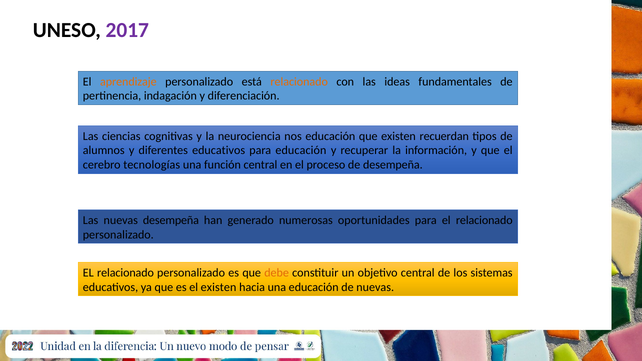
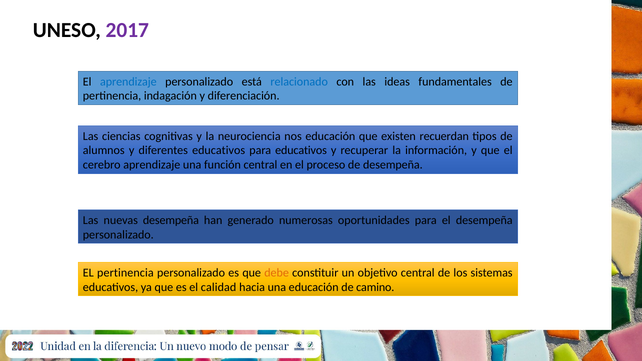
aprendizaje at (128, 82) colour: orange -> blue
relacionado at (299, 82) colour: orange -> blue
para educación: educación -> educativos
cerebro tecnologías: tecnologías -> aprendizaje
para el relacionado: relacionado -> desempeña
relacionado at (125, 273): relacionado -> pertinencia
el existen: existen -> calidad
de nuevas: nuevas -> camino
